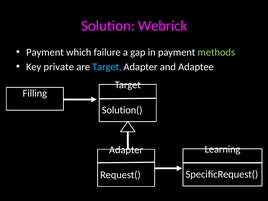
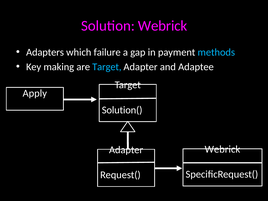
Payment at (45, 52): Payment -> Adapters
methods colour: light green -> light blue
private: private -> making
Filling: Filling -> Apply
Learning at (223, 149): Learning -> Webrick
